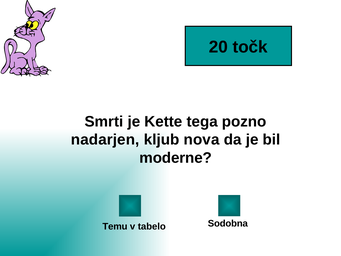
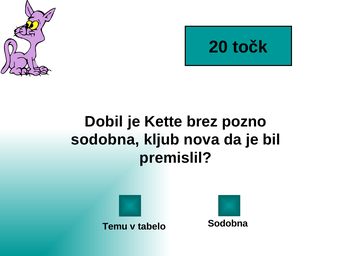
Smrti: Smrti -> Dobil
tega: tega -> brez
nadarjen at (105, 140): nadarjen -> sodobna
moderne: moderne -> premislil
